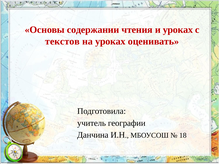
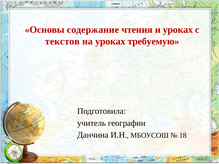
содержании: содержании -> содержание
оценивать: оценивать -> требуемую
